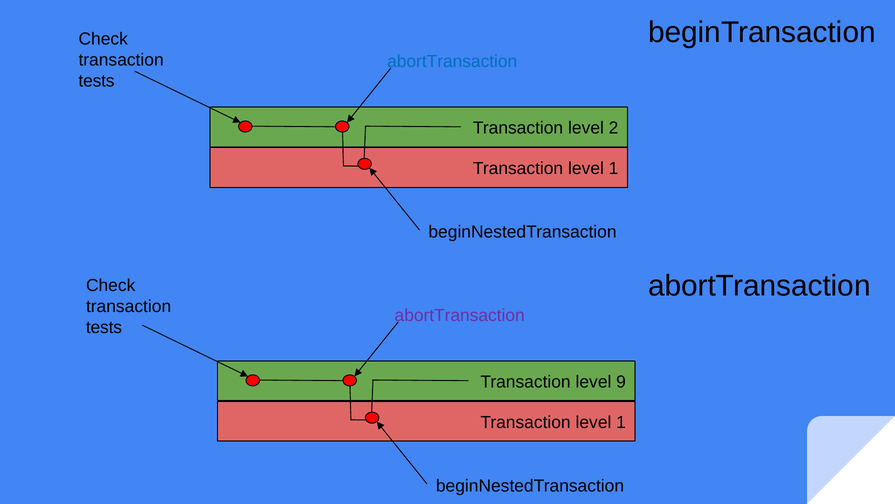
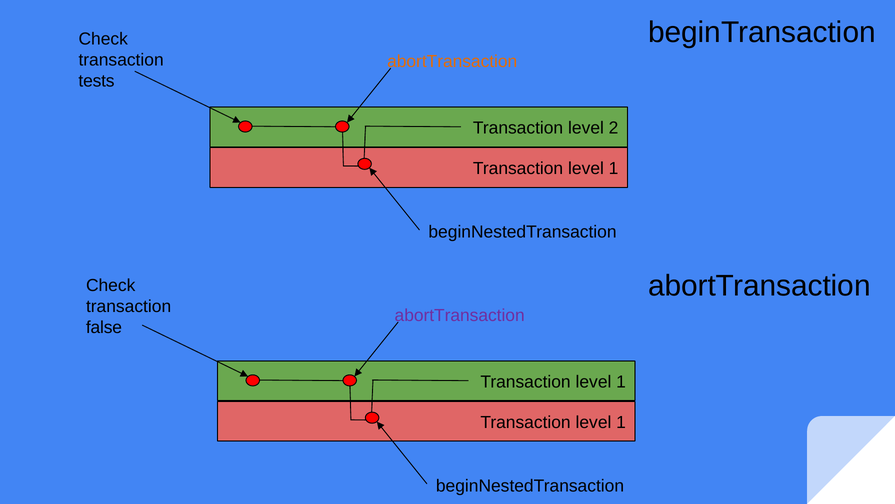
abortTransaction at (452, 61) colour: blue -> orange
tests at (104, 327): tests -> false
9 at (621, 382): 9 -> 1
